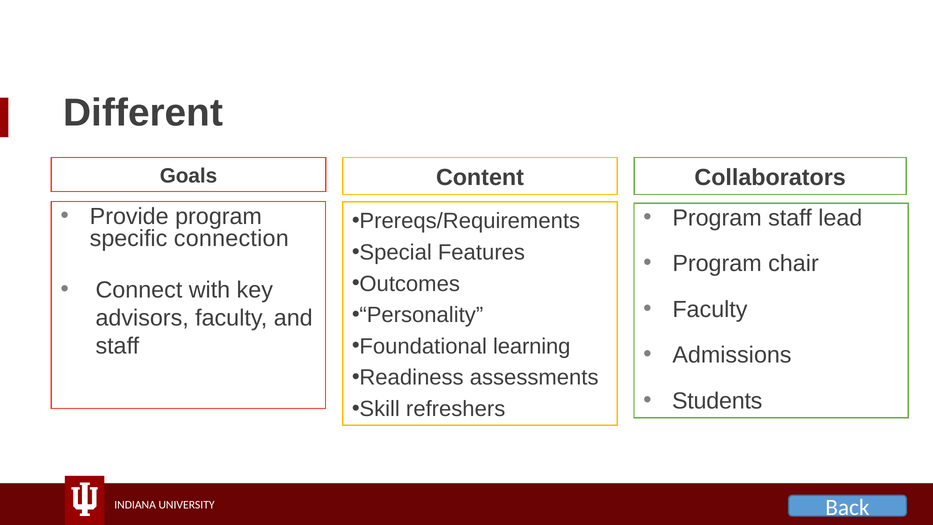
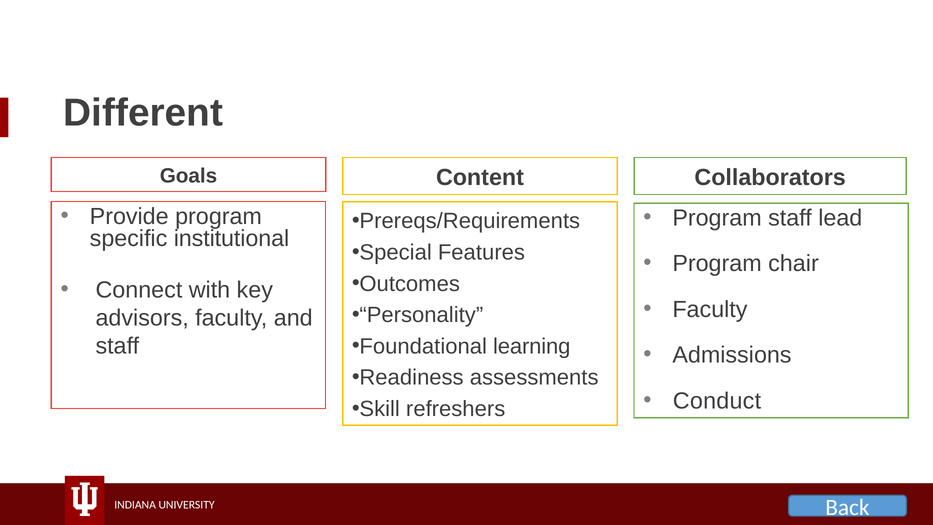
connection: connection -> institutional
Students: Students -> Conduct
